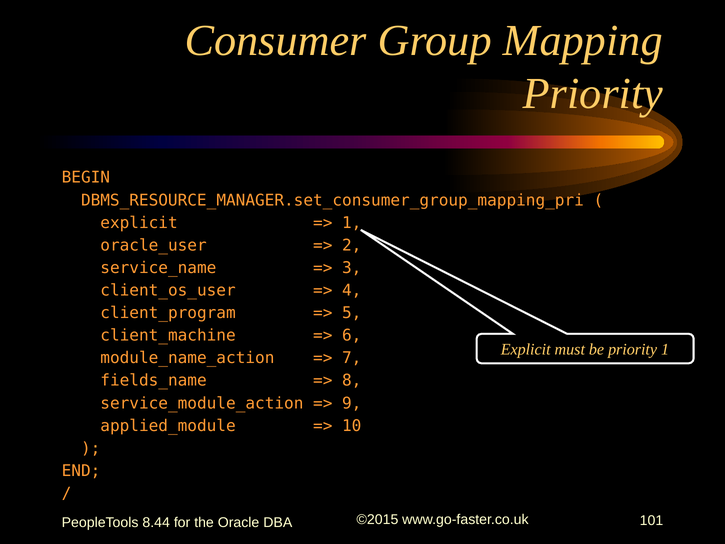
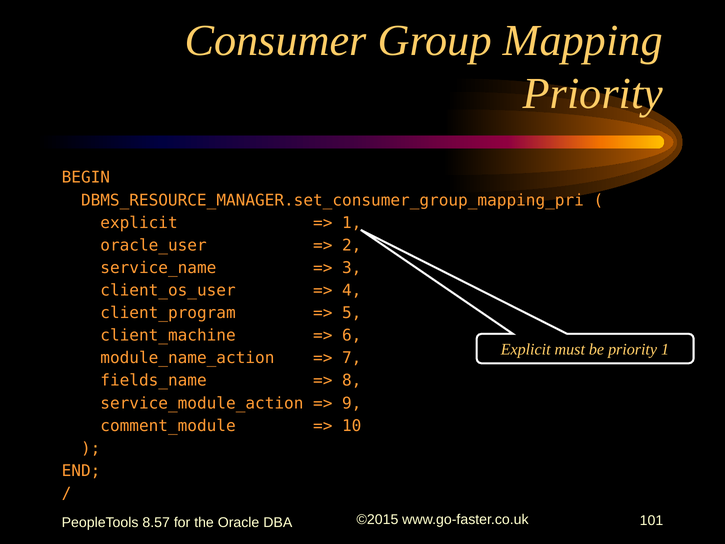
applied_module: applied_module -> comment_module
8.44: 8.44 -> 8.57
